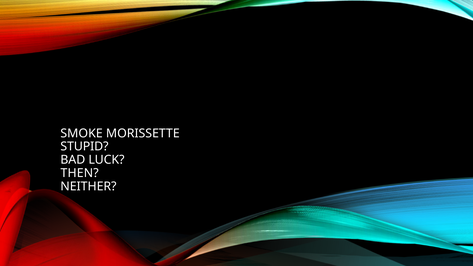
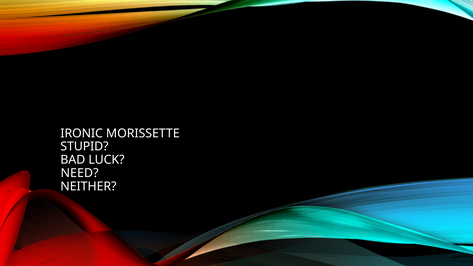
SMOKE: SMOKE -> IRONIC
THEN: THEN -> NEED
